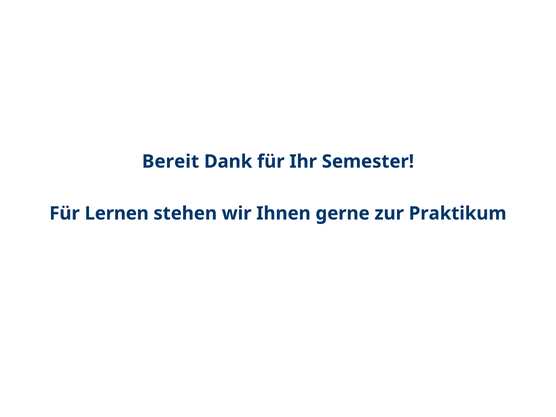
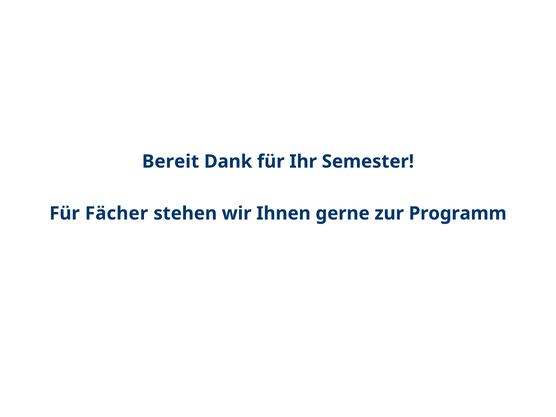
Lernen: Lernen -> Fächer
Praktikum: Praktikum -> Programm
